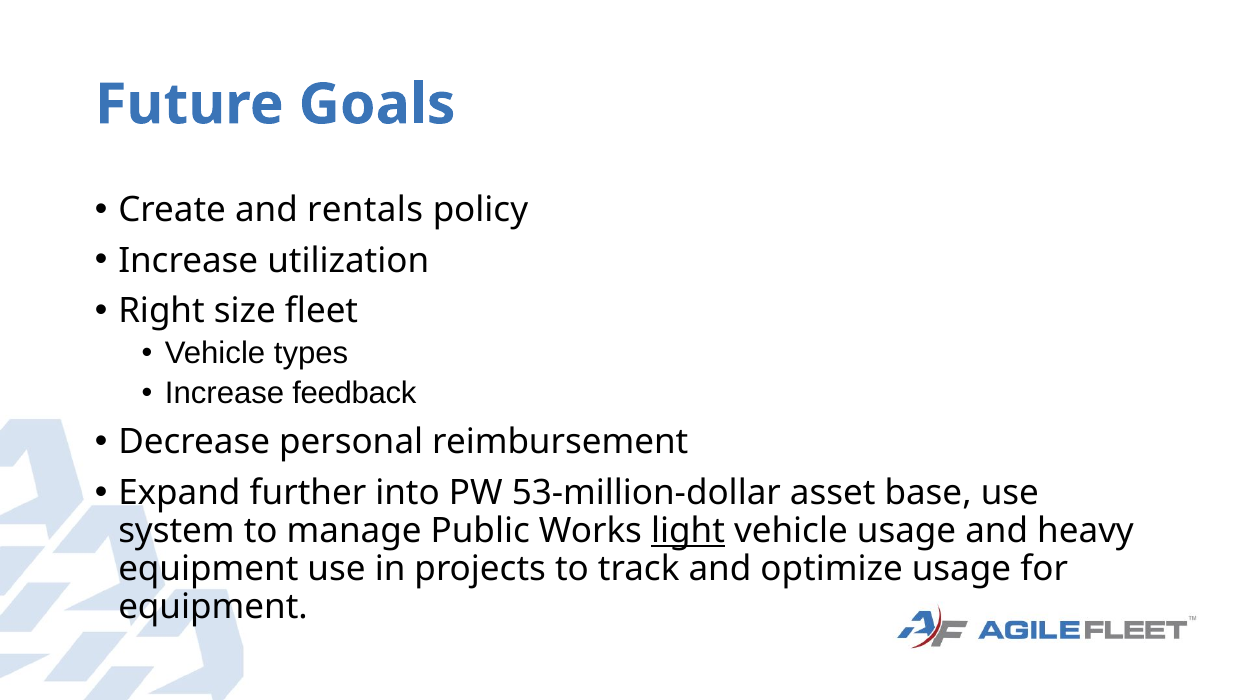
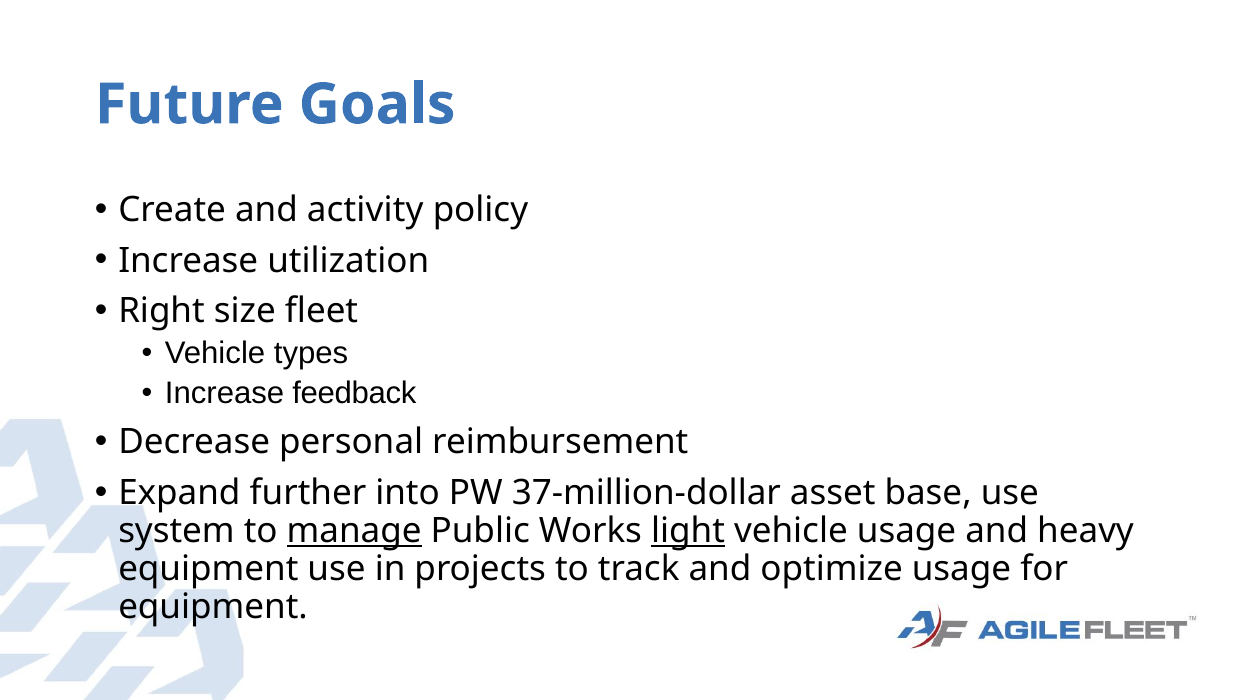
rentals: rentals -> activity
53-million-dollar: 53-million-dollar -> 37-million-dollar
manage underline: none -> present
